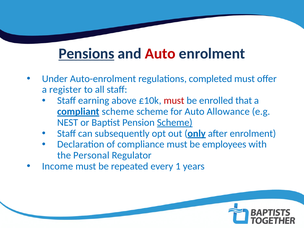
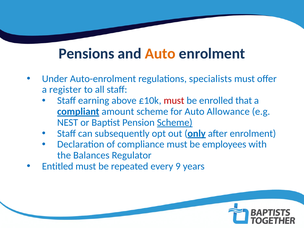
Pensions underline: present -> none
Auto at (160, 54) colour: red -> orange
completed: completed -> specialists
compliant scheme: scheme -> amount
Personal: Personal -> Balances
Income: Income -> Entitled
1: 1 -> 9
